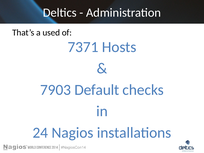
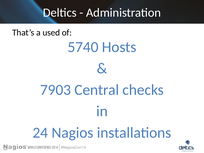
7371: 7371 -> 5740
Default: Default -> Central
